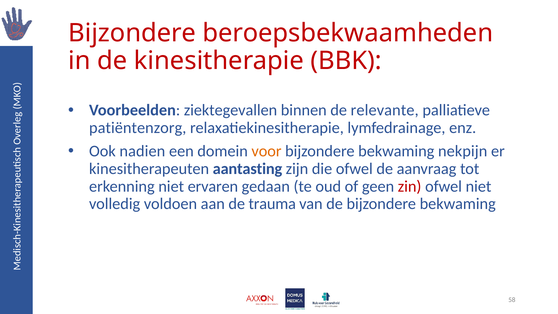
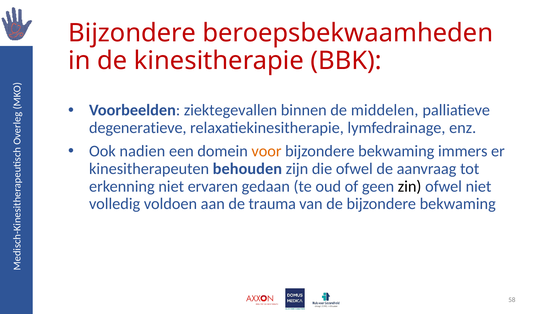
relevante: relevante -> middelen
patiëntenzorg: patiëntenzorg -> degeneratieve
nekpijn: nekpijn -> immers
aantasting: aantasting -> behouden
zin colour: red -> black
